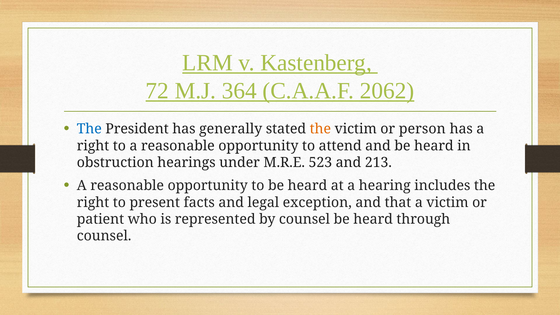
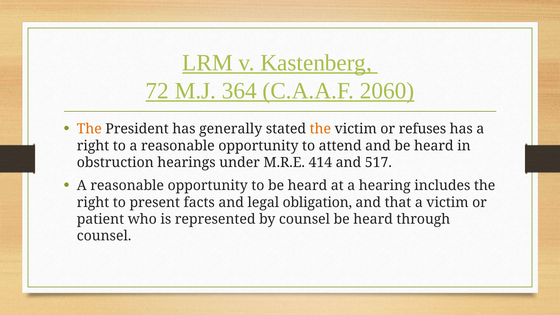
2062: 2062 -> 2060
The at (89, 129) colour: blue -> orange
person: person -> refuses
523: 523 -> 414
213: 213 -> 517
exception: exception -> obligation
